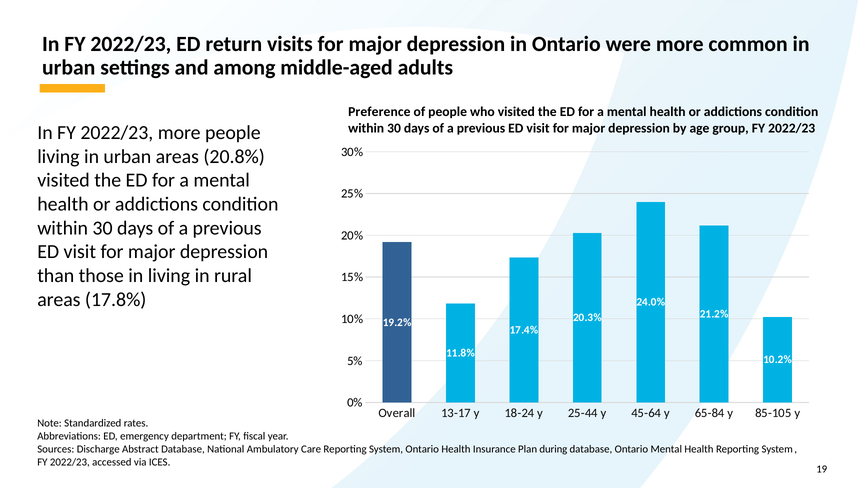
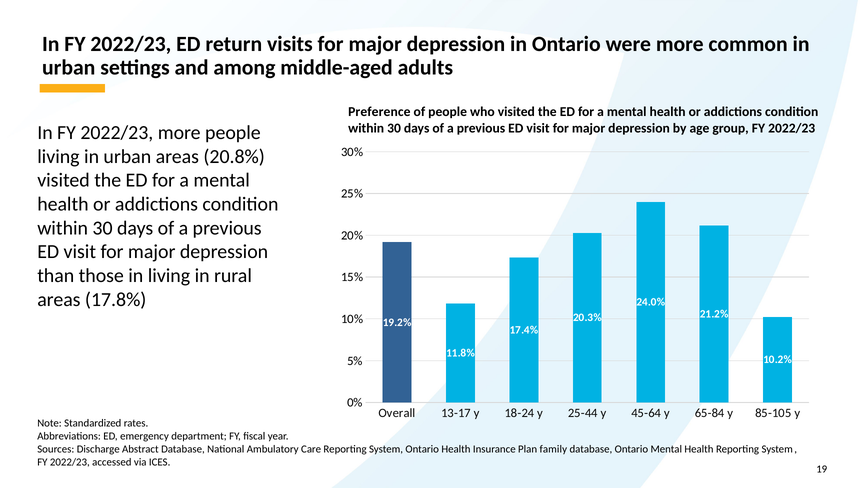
during: during -> family
